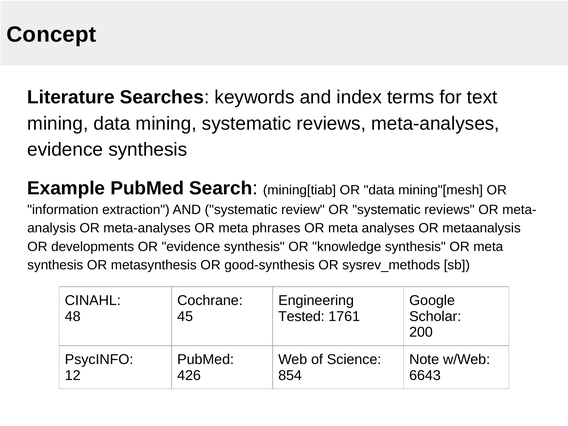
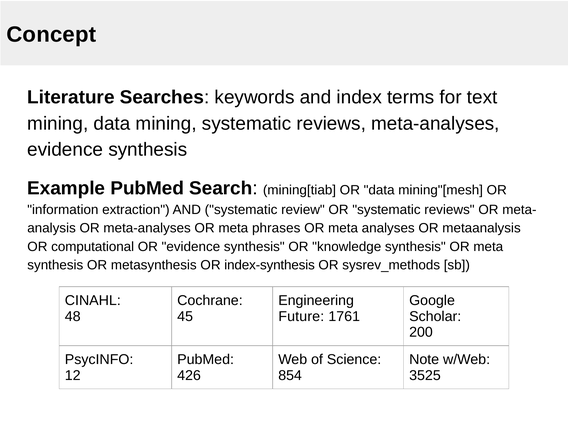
developments: developments -> computational
good-synthesis: good-synthesis -> index-synthesis
Tested: Tested -> Future
6643: 6643 -> 3525
